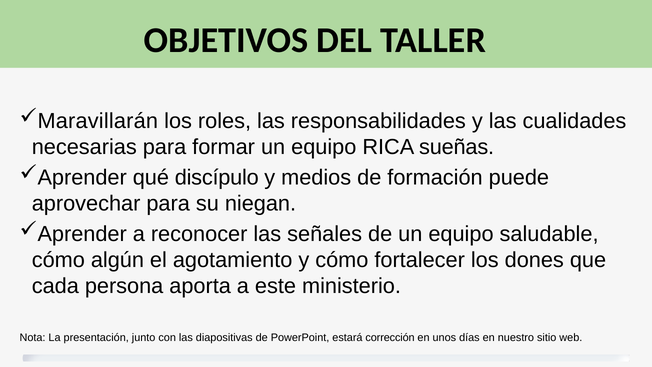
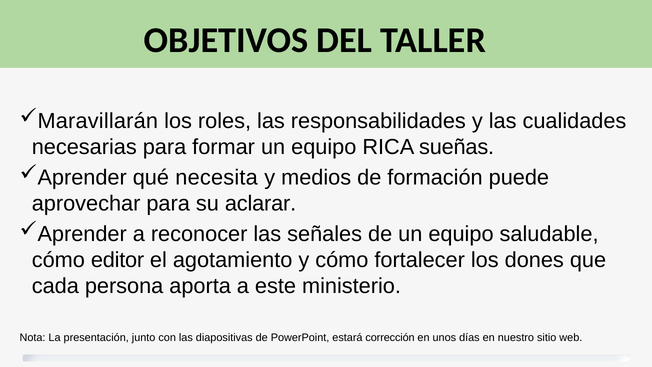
discípulo: discípulo -> necesita
niegan: niegan -> aclarar
algún: algún -> editor
